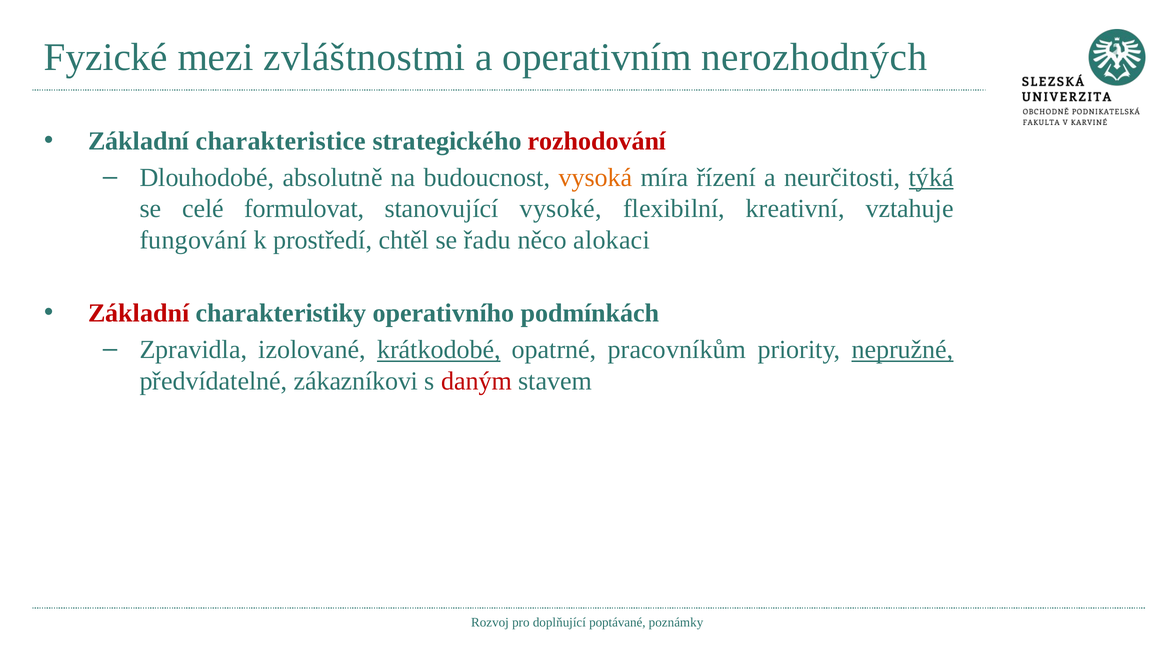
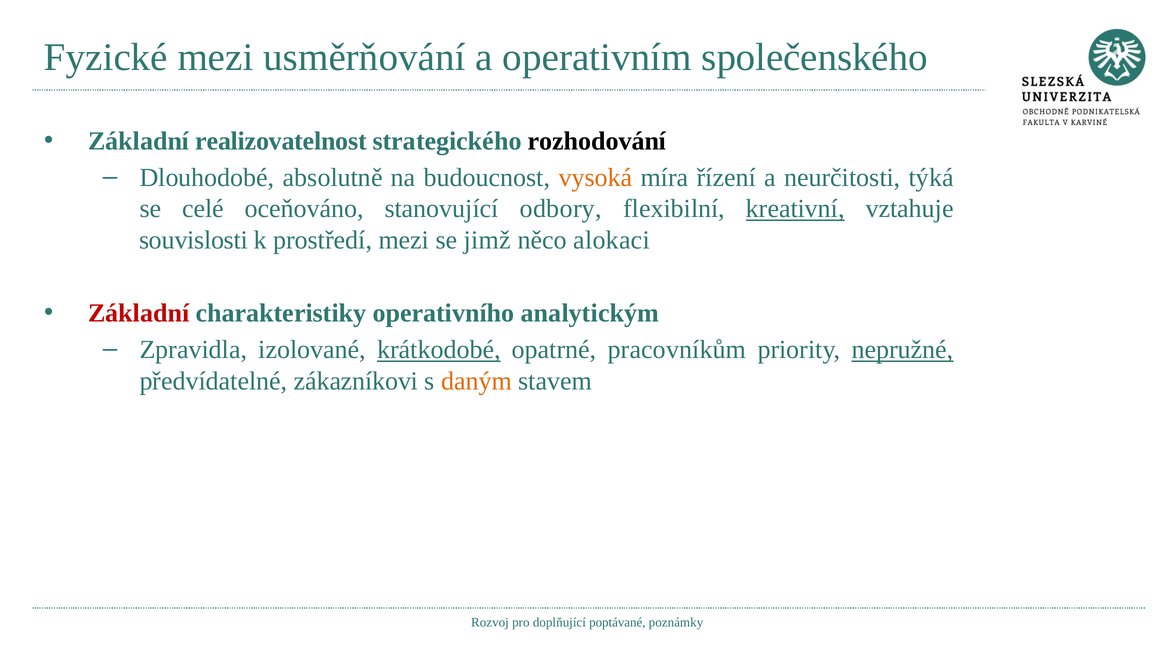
zvláštnostmi: zvláštnostmi -> usměrňování
nerozhodných: nerozhodných -> společenského
charakteristice: charakteristice -> realizovatelnost
rozhodování colour: red -> black
týká underline: present -> none
formulovat: formulovat -> oceňováno
vysoké: vysoké -> odbory
kreativní underline: none -> present
fungování: fungování -> souvislosti
prostředí chtěl: chtěl -> mezi
řadu: řadu -> jimž
podmínkách: podmínkách -> analytickým
daným colour: red -> orange
